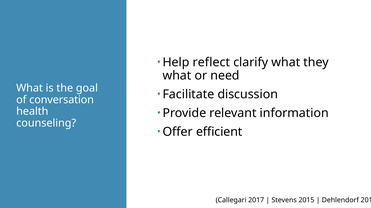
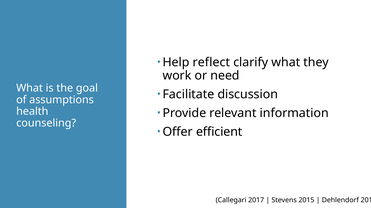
what at (177, 76): what -> work
conversation: conversation -> assumptions
